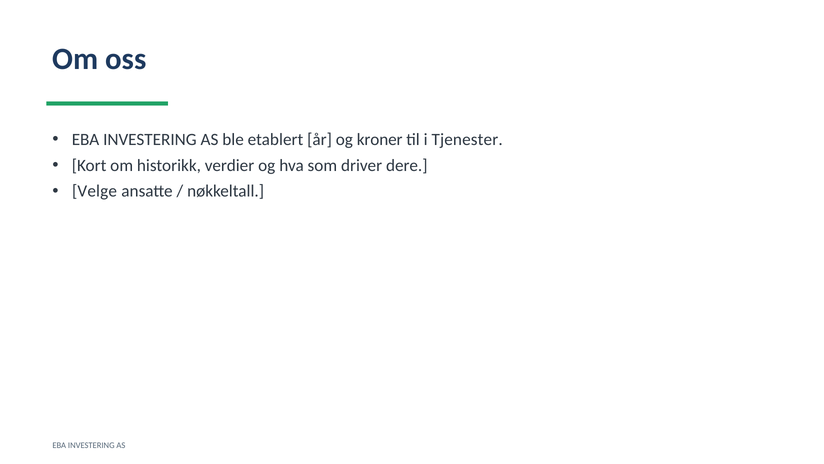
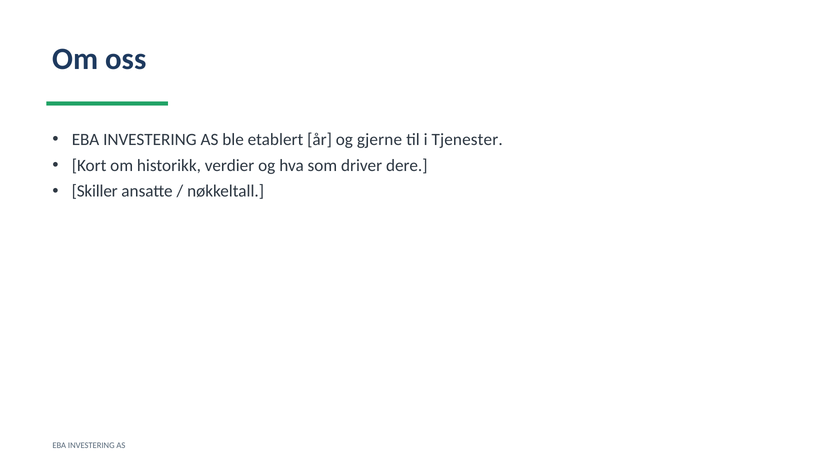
kroner: kroner -> gjerne
Velge: Velge -> Skiller
